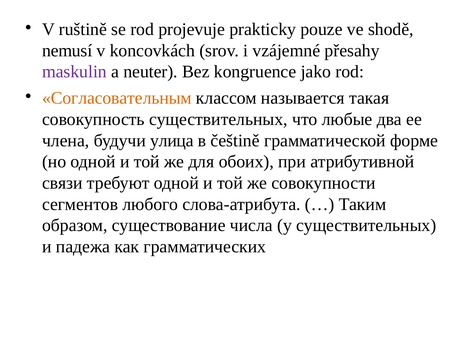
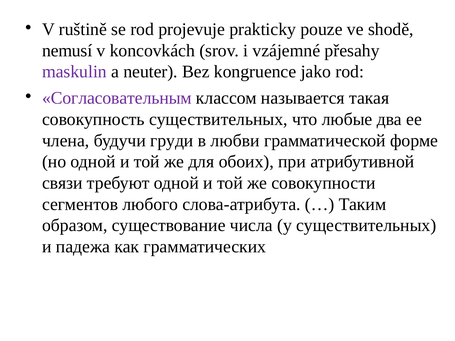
Согласовательным colour: orange -> purple
улица: улица -> груди
češtině: češtině -> любви
